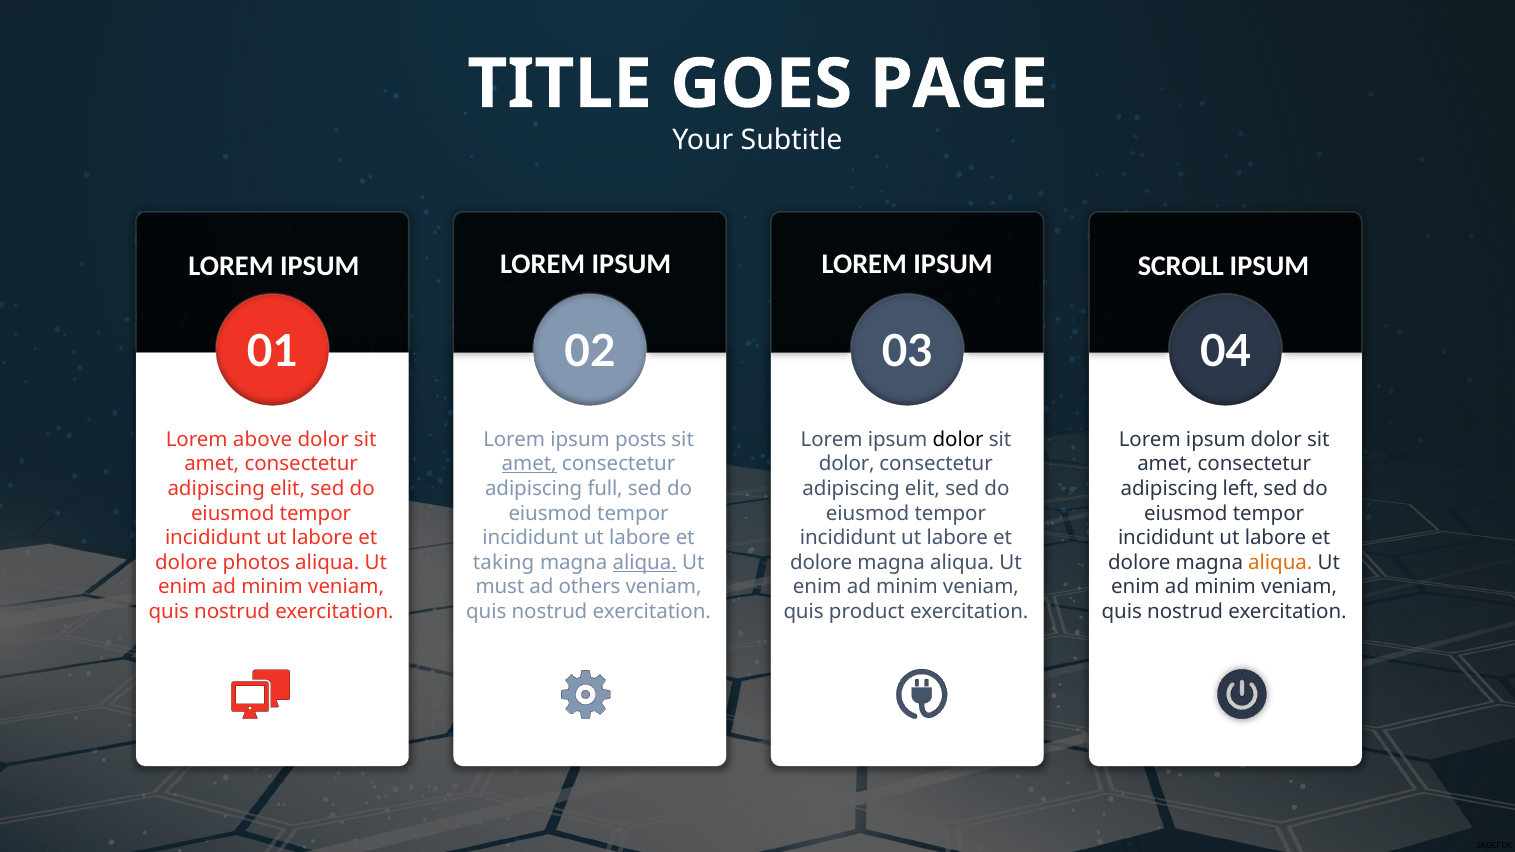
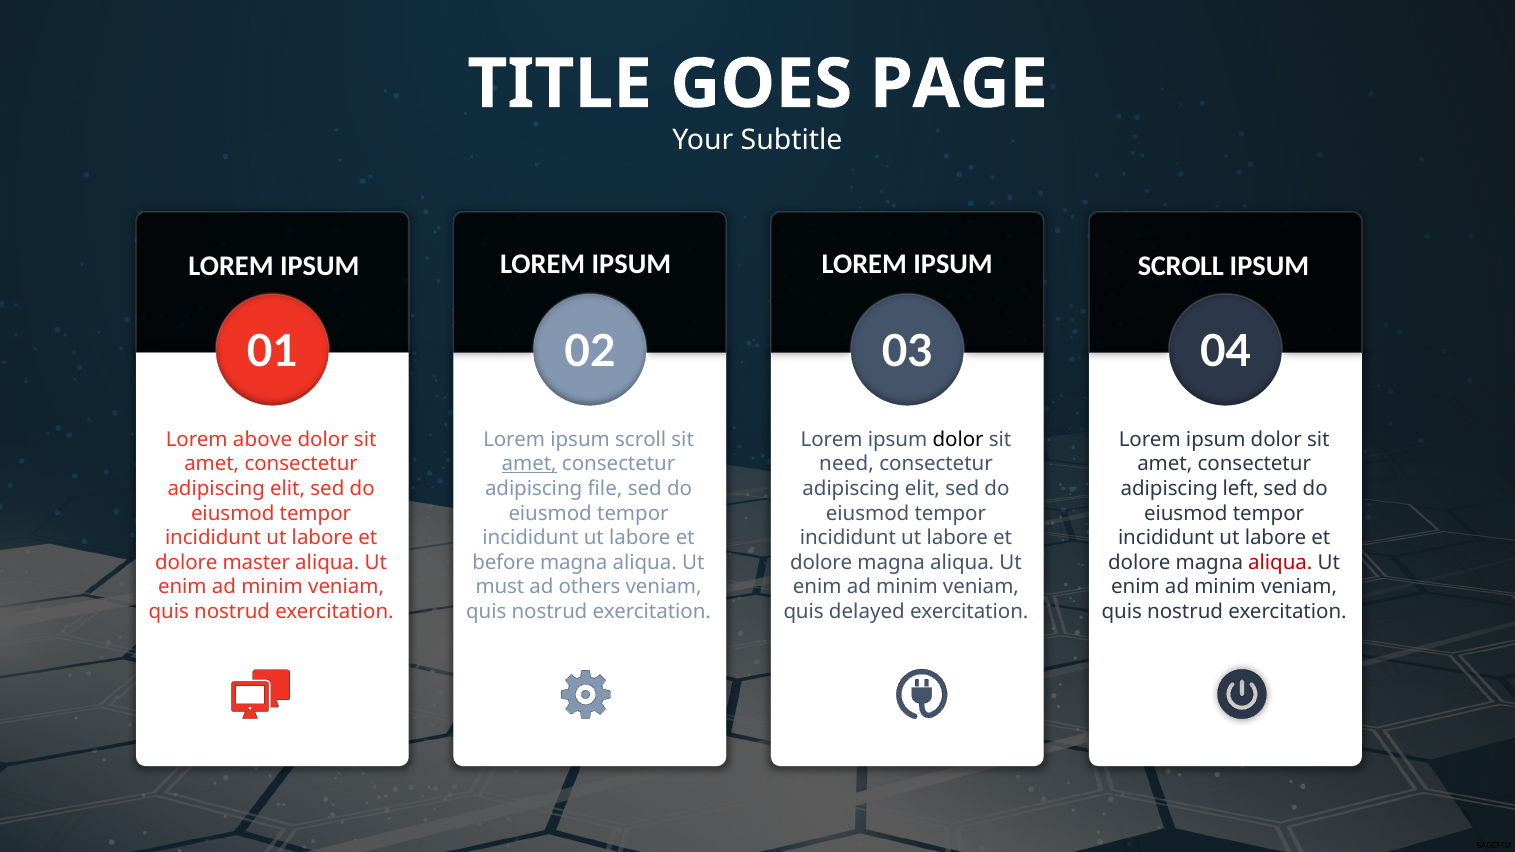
posts at (641, 439): posts -> scroll
dolor at (847, 464): dolor -> need
full: full -> file
photos: photos -> master
taking: taking -> before
aliqua at (645, 563) underline: present -> none
aliqua at (1280, 563) colour: orange -> red
product: product -> delayed
